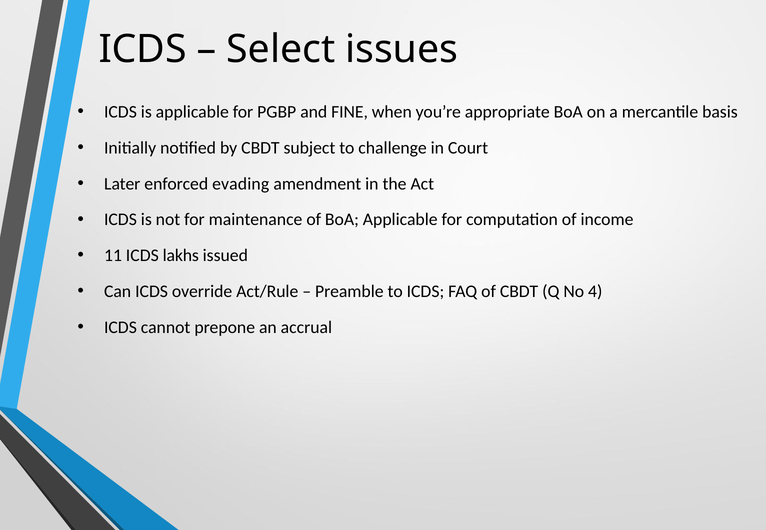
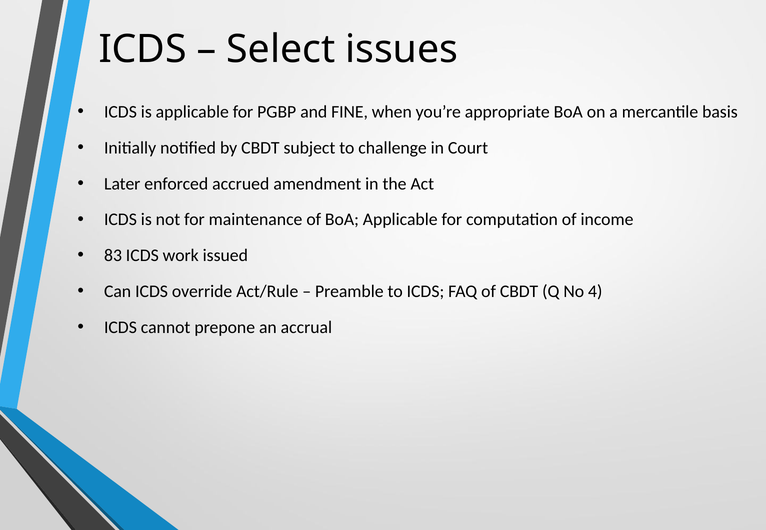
evading: evading -> accrued
11: 11 -> 83
lakhs: lakhs -> work
